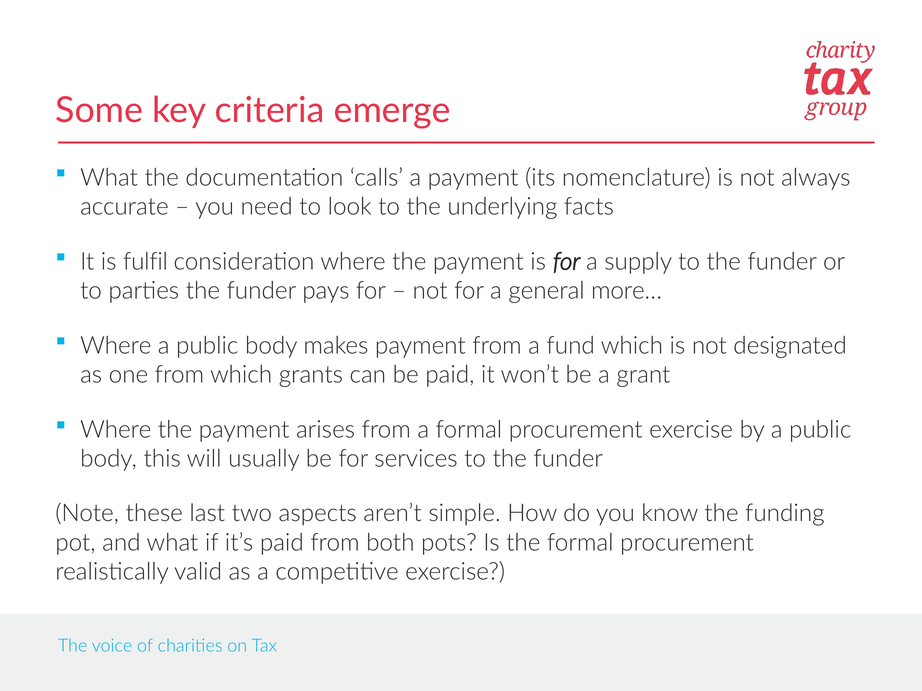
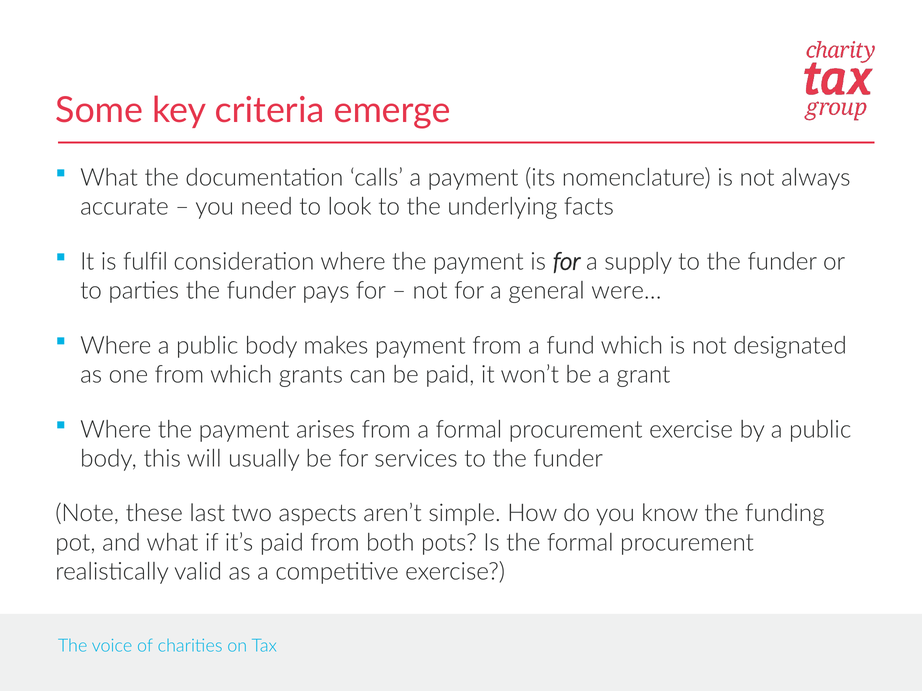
more…: more… -> were…
